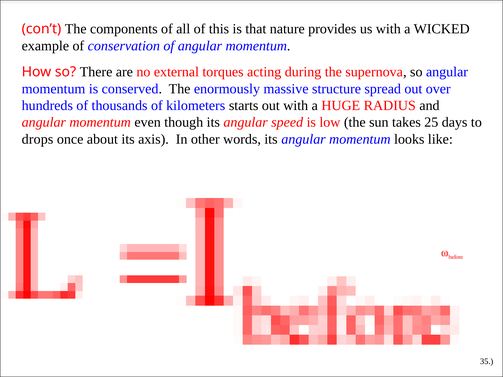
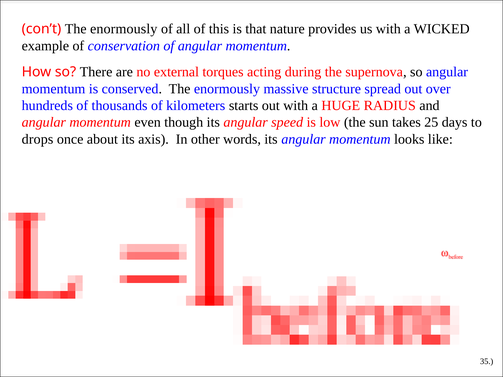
con’t The components: components -> enormously
